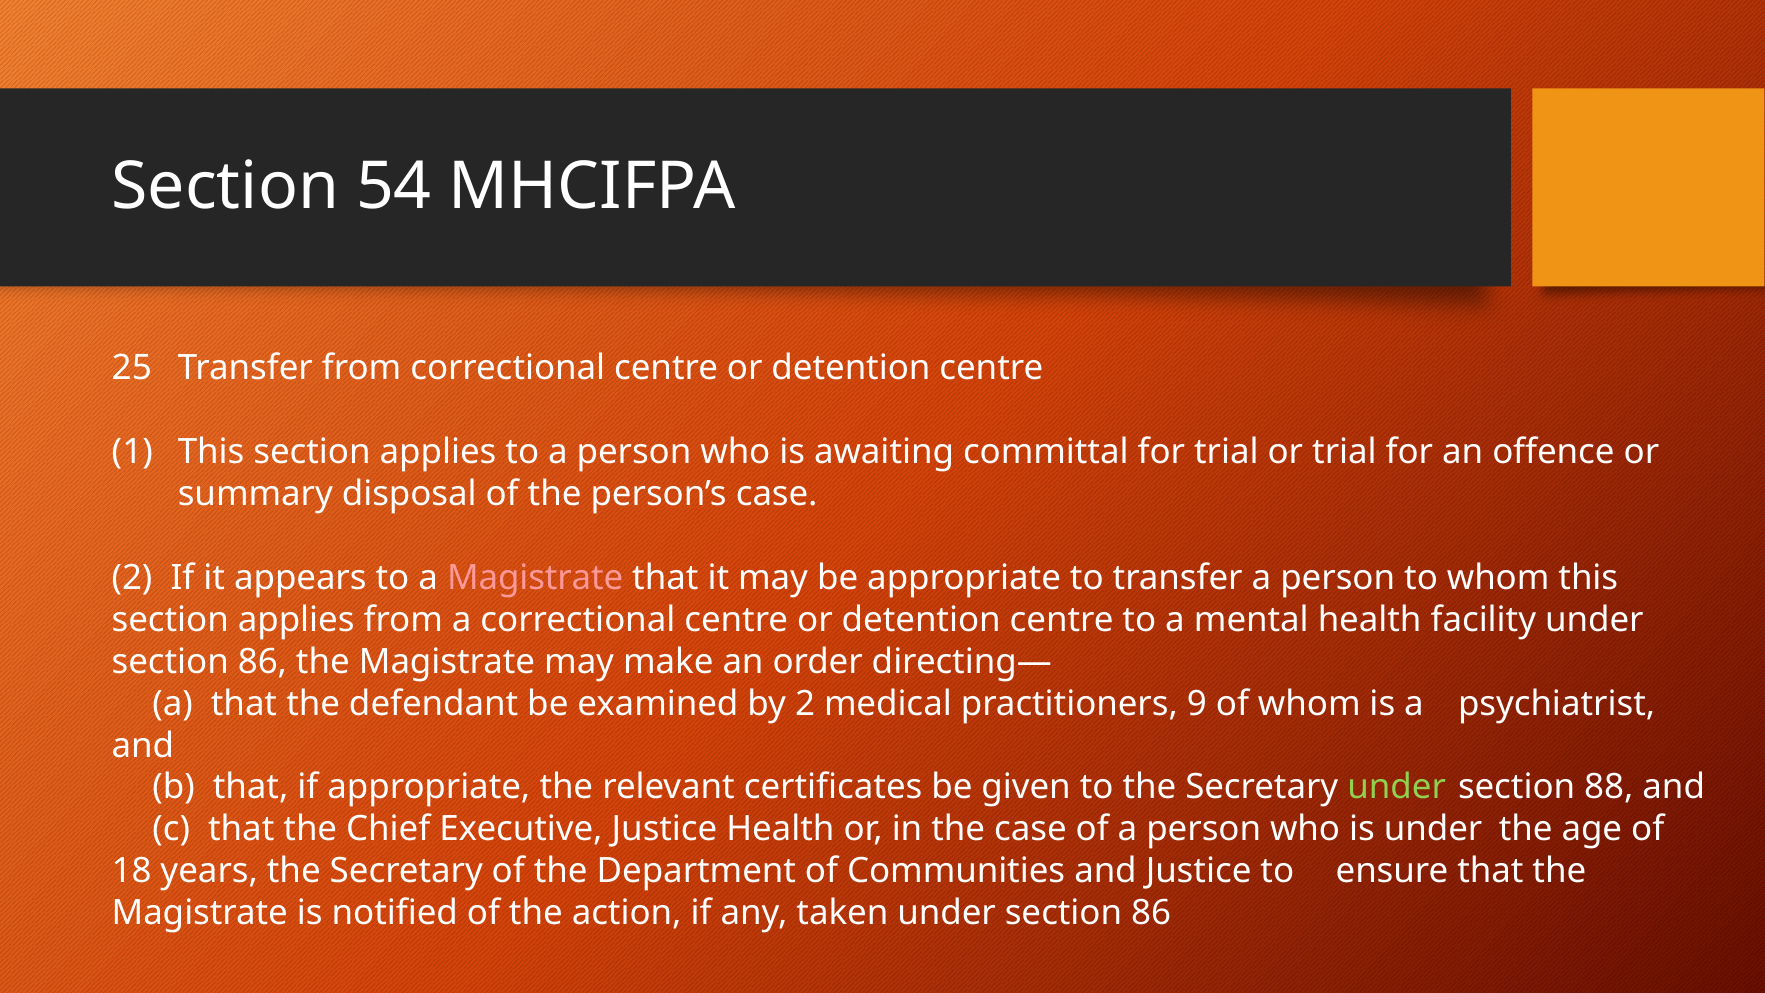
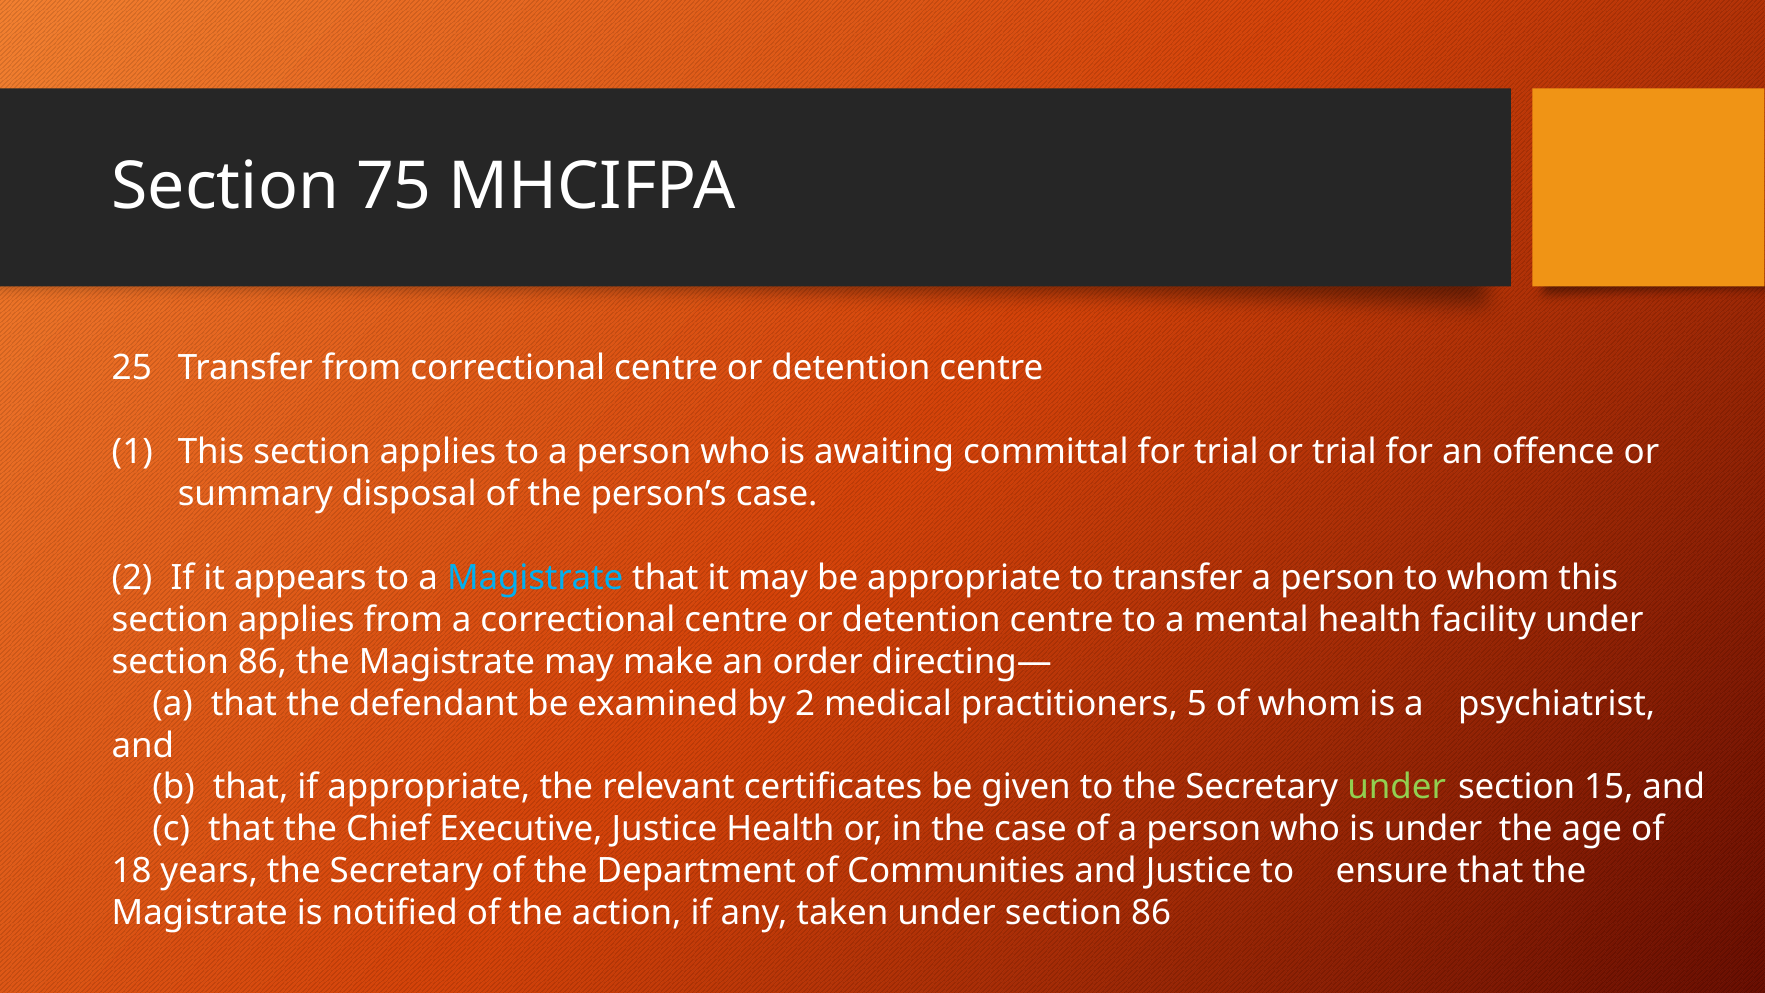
54: 54 -> 75
Magistrate at (535, 578) colour: pink -> light blue
9: 9 -> 5
88: 88 -> 15
